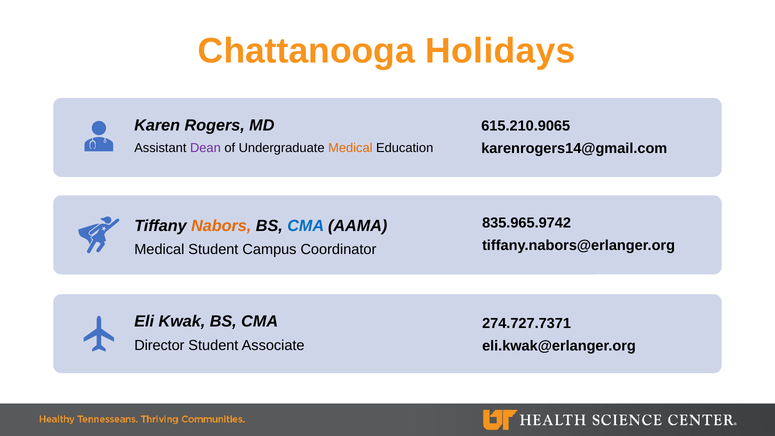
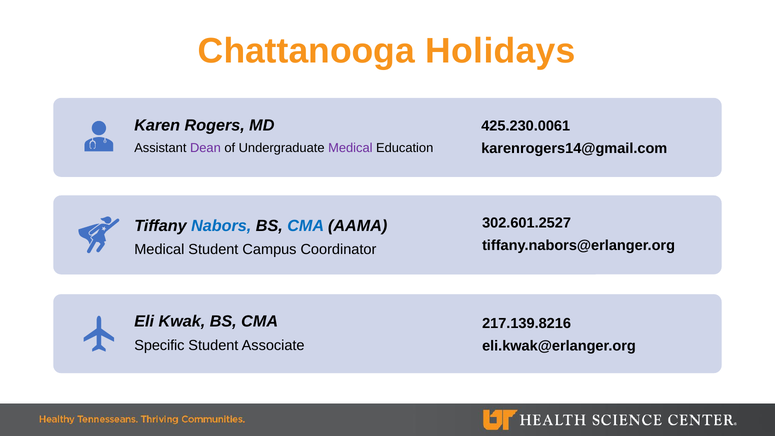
615.210.9065: 615.210.9065 -> 425.230.0061
Medical at (350, 148) colour: orange -> purple
835.965.9742: 835.965.9742 -> 302.601.2527
Nabors colour: orange -> blue
274.727.7371: 274.727.7371 -> 217.139.8216
Director: Director -> Specific
